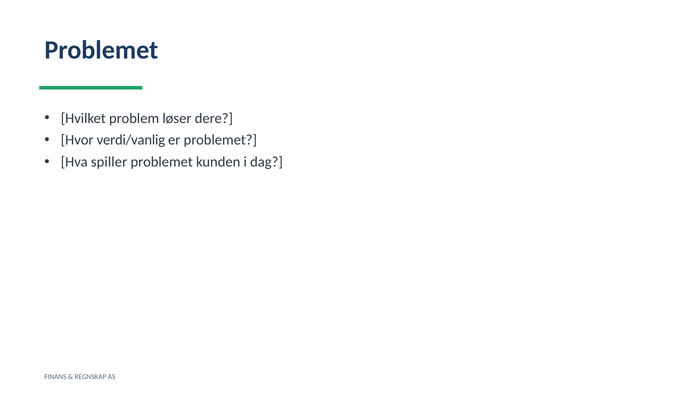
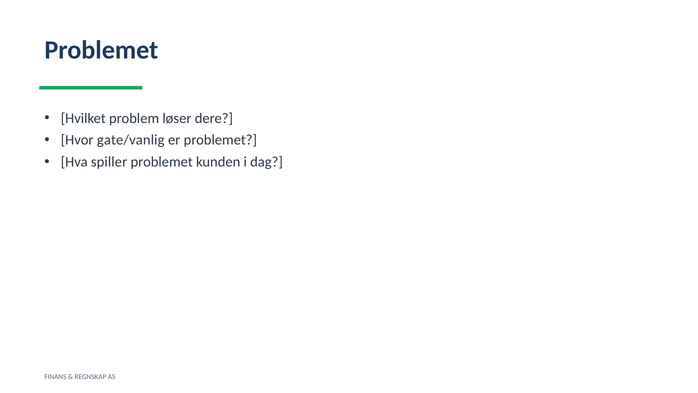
verdi/vanlig: verdi/vanlig -> gate/vanlig
